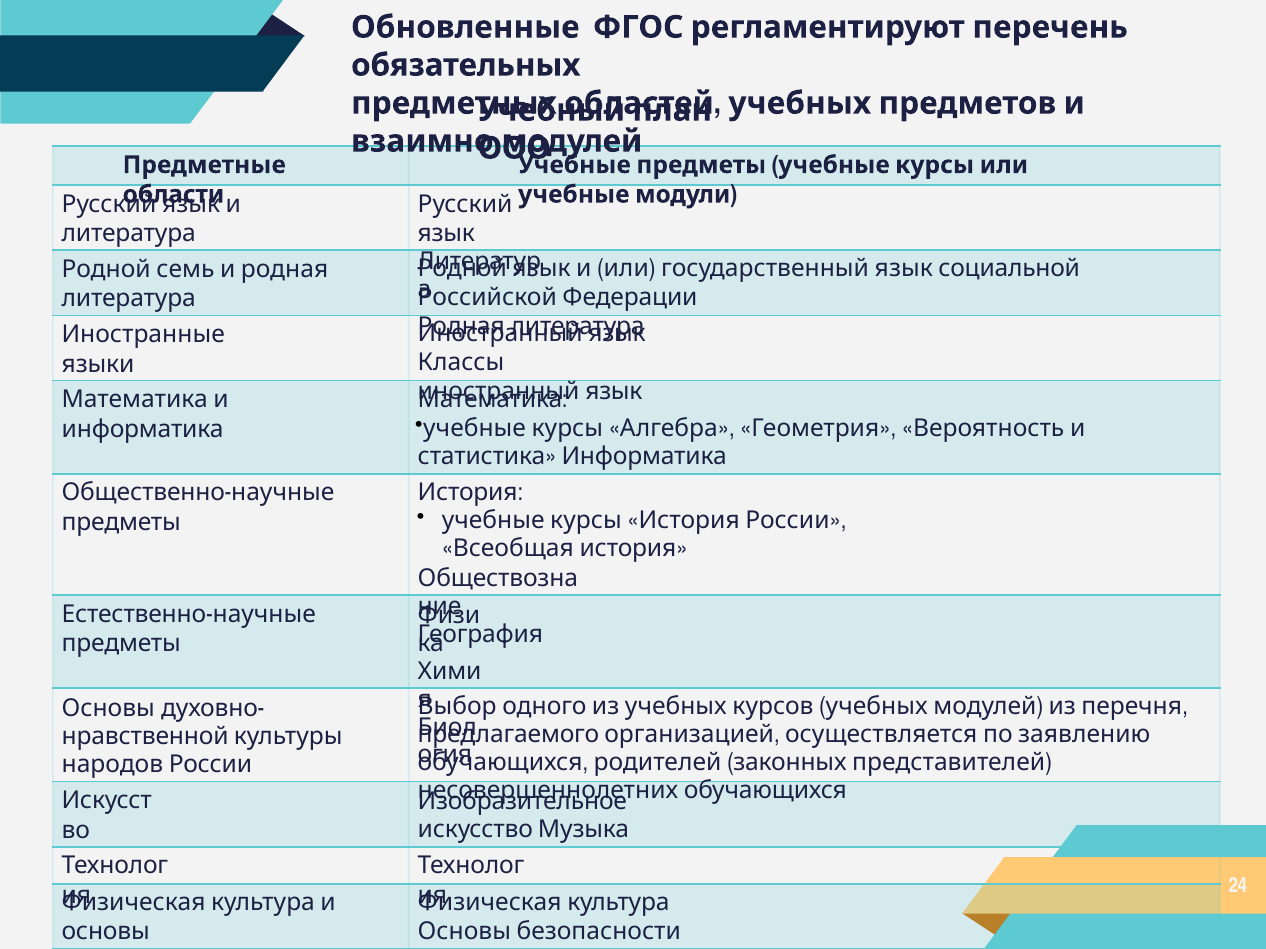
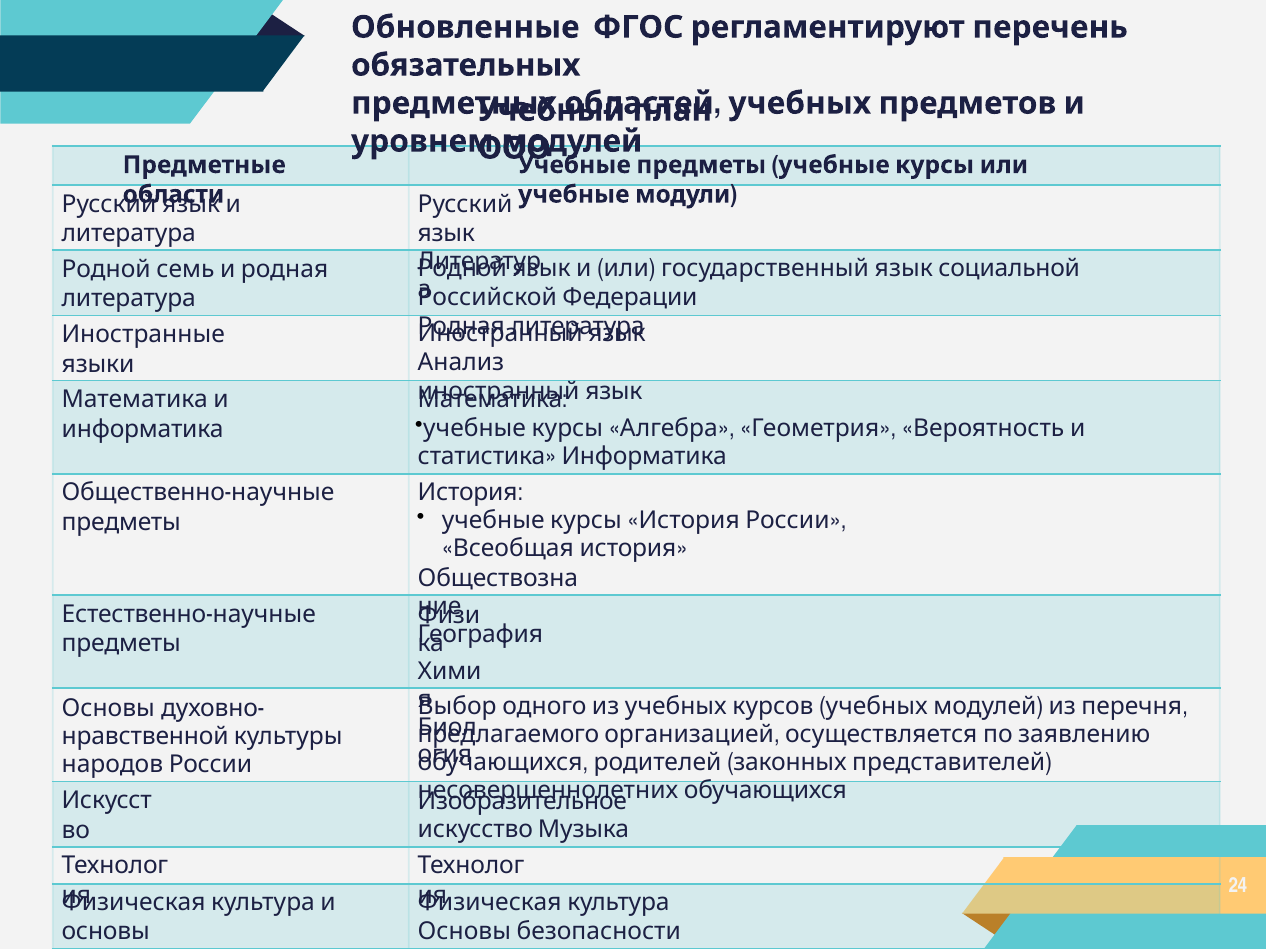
взаимно: взаимно -> уровнем
Классы: Классы -> Анализ
